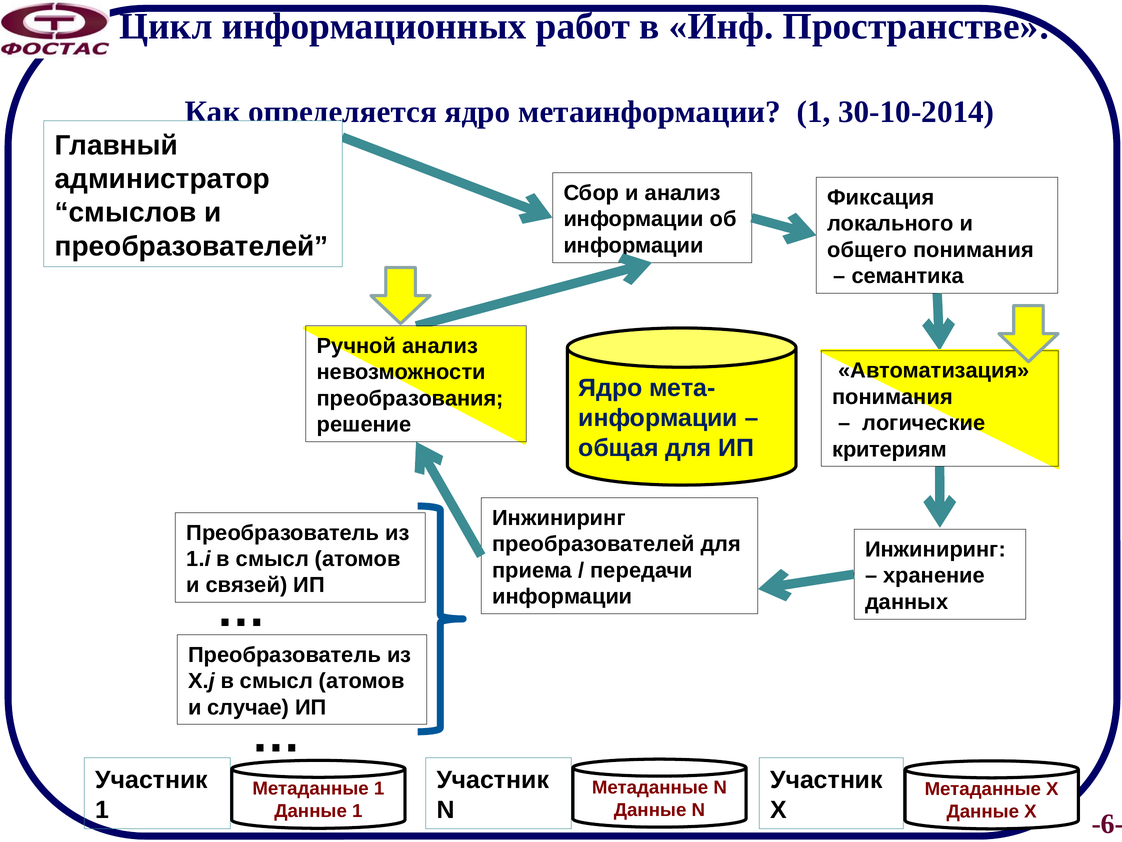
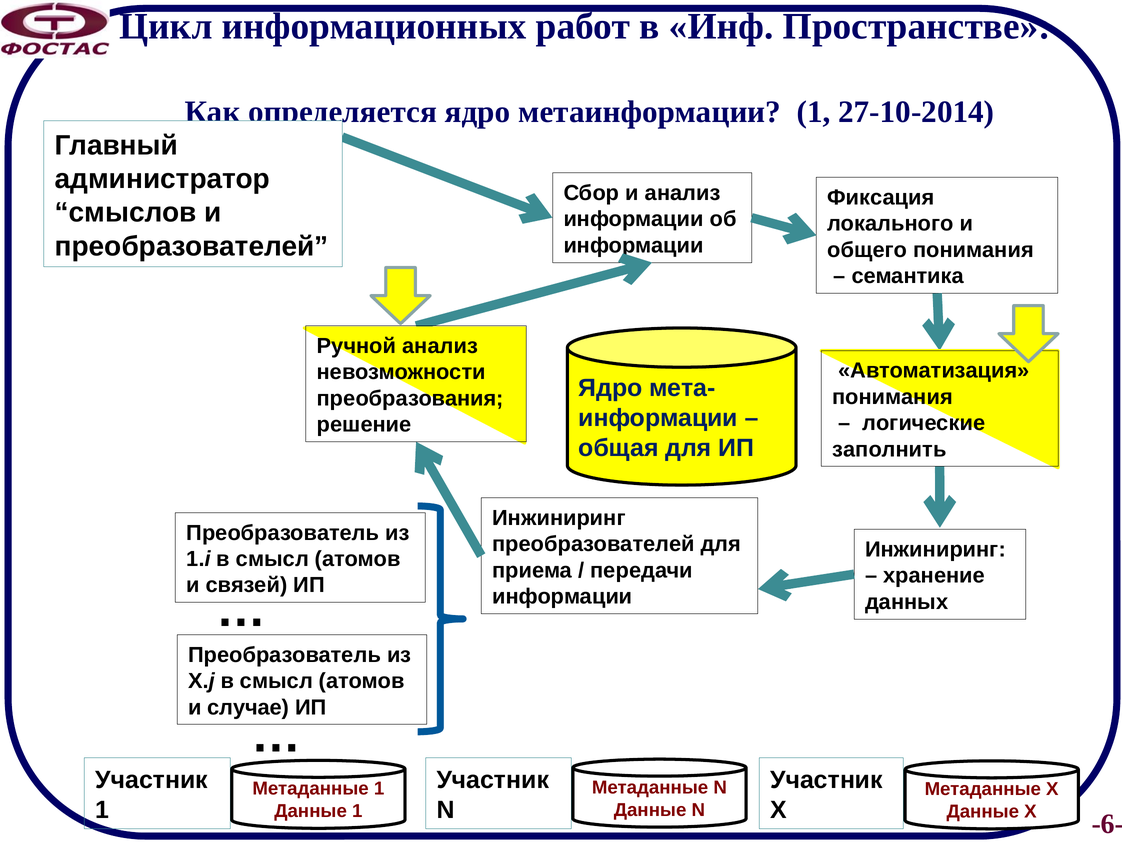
30-10-2014: 30-10-2014 -> 27-10-2014
критериям: критериям -> заполнить
